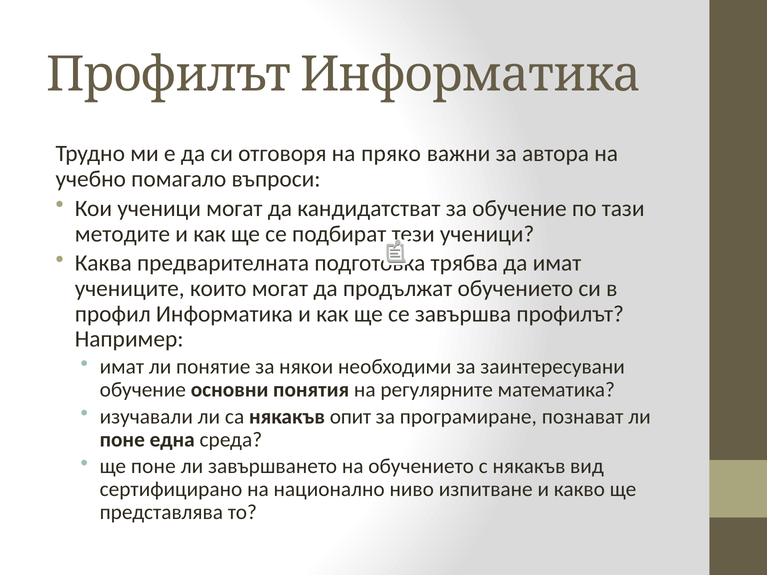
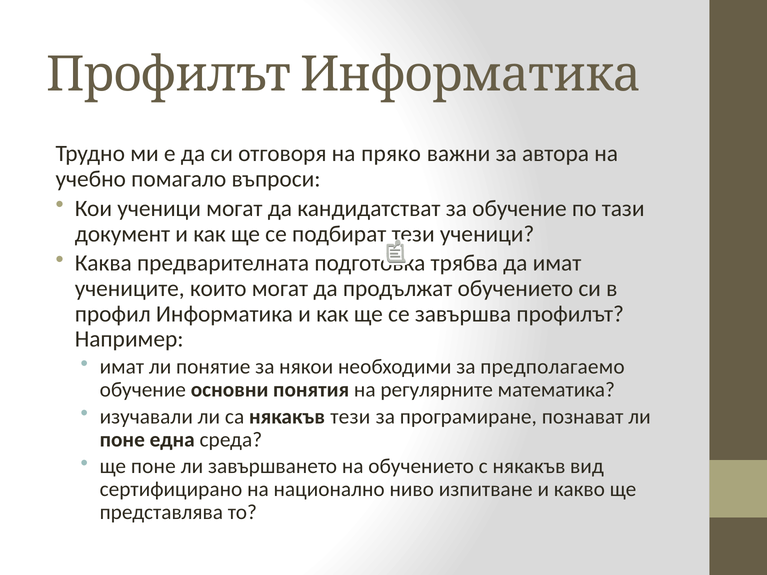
методите: методите -> документ
заинтересувани: заинтересувани -> предполагаемо
някакъв опит: опит -> тези
